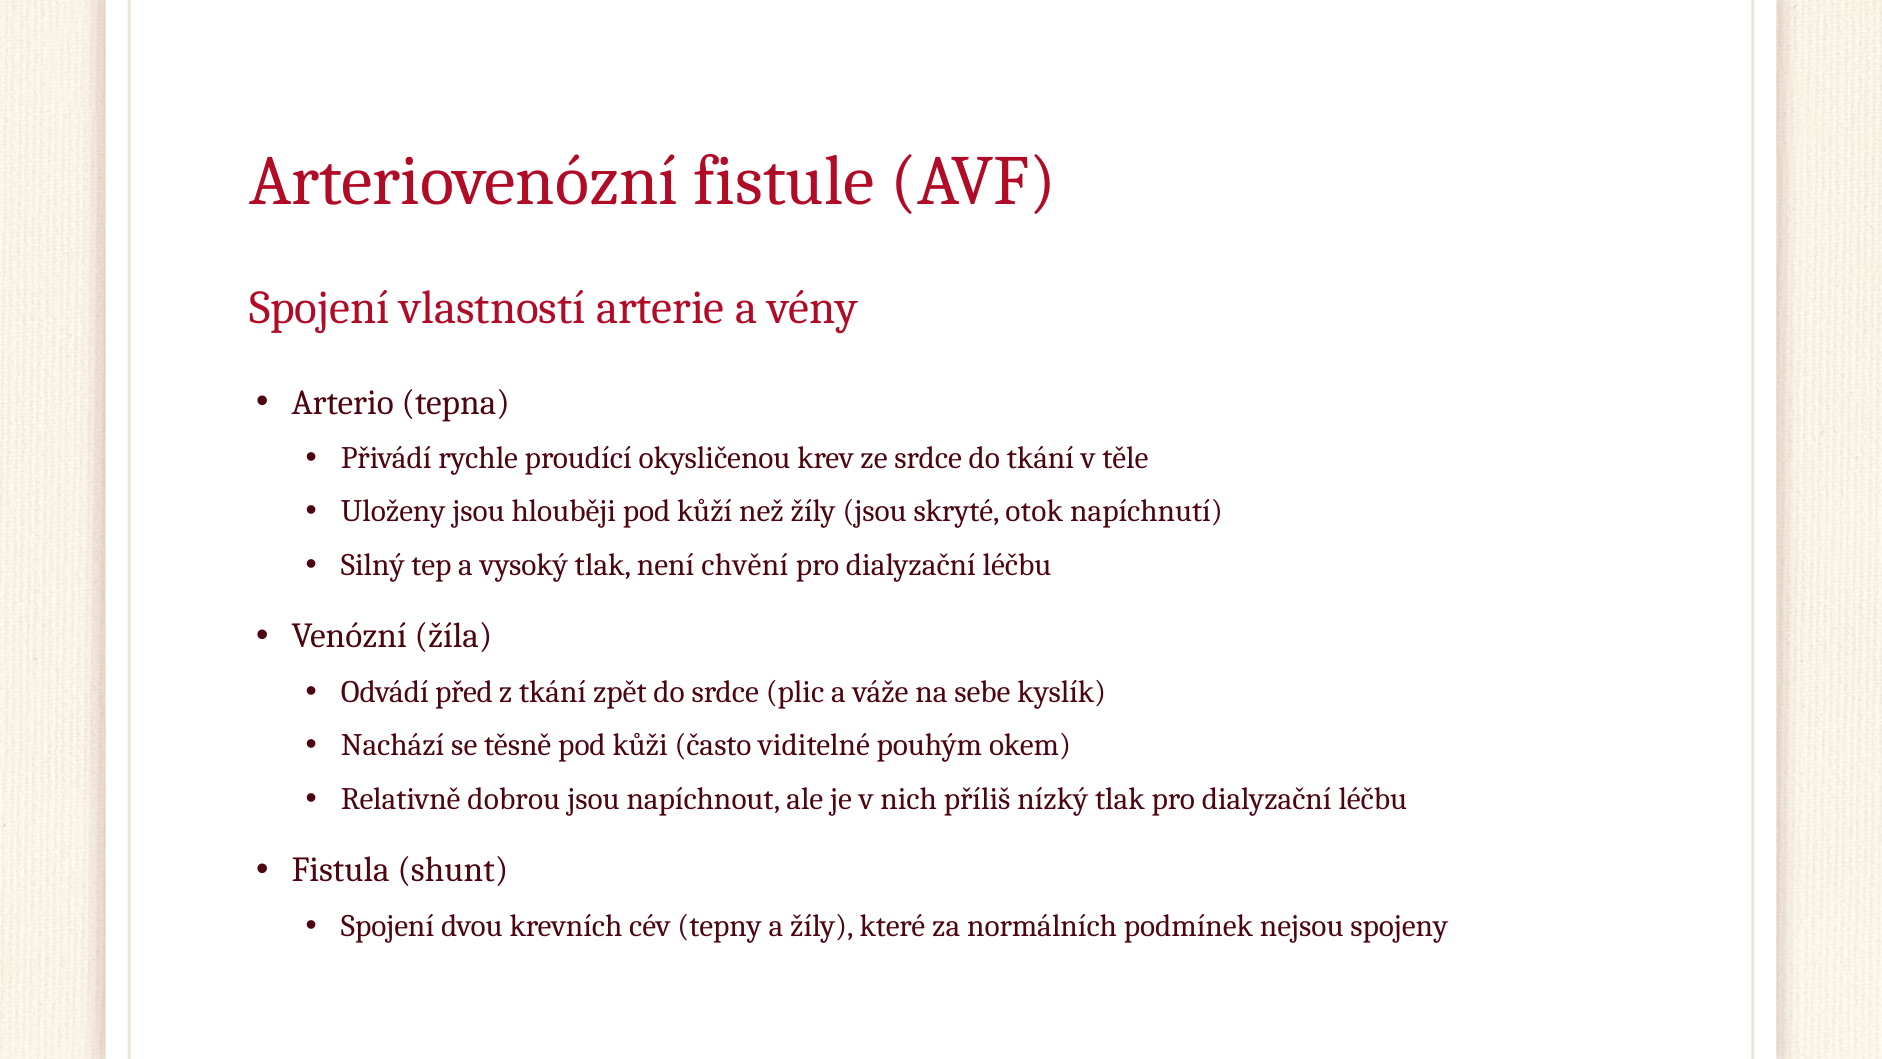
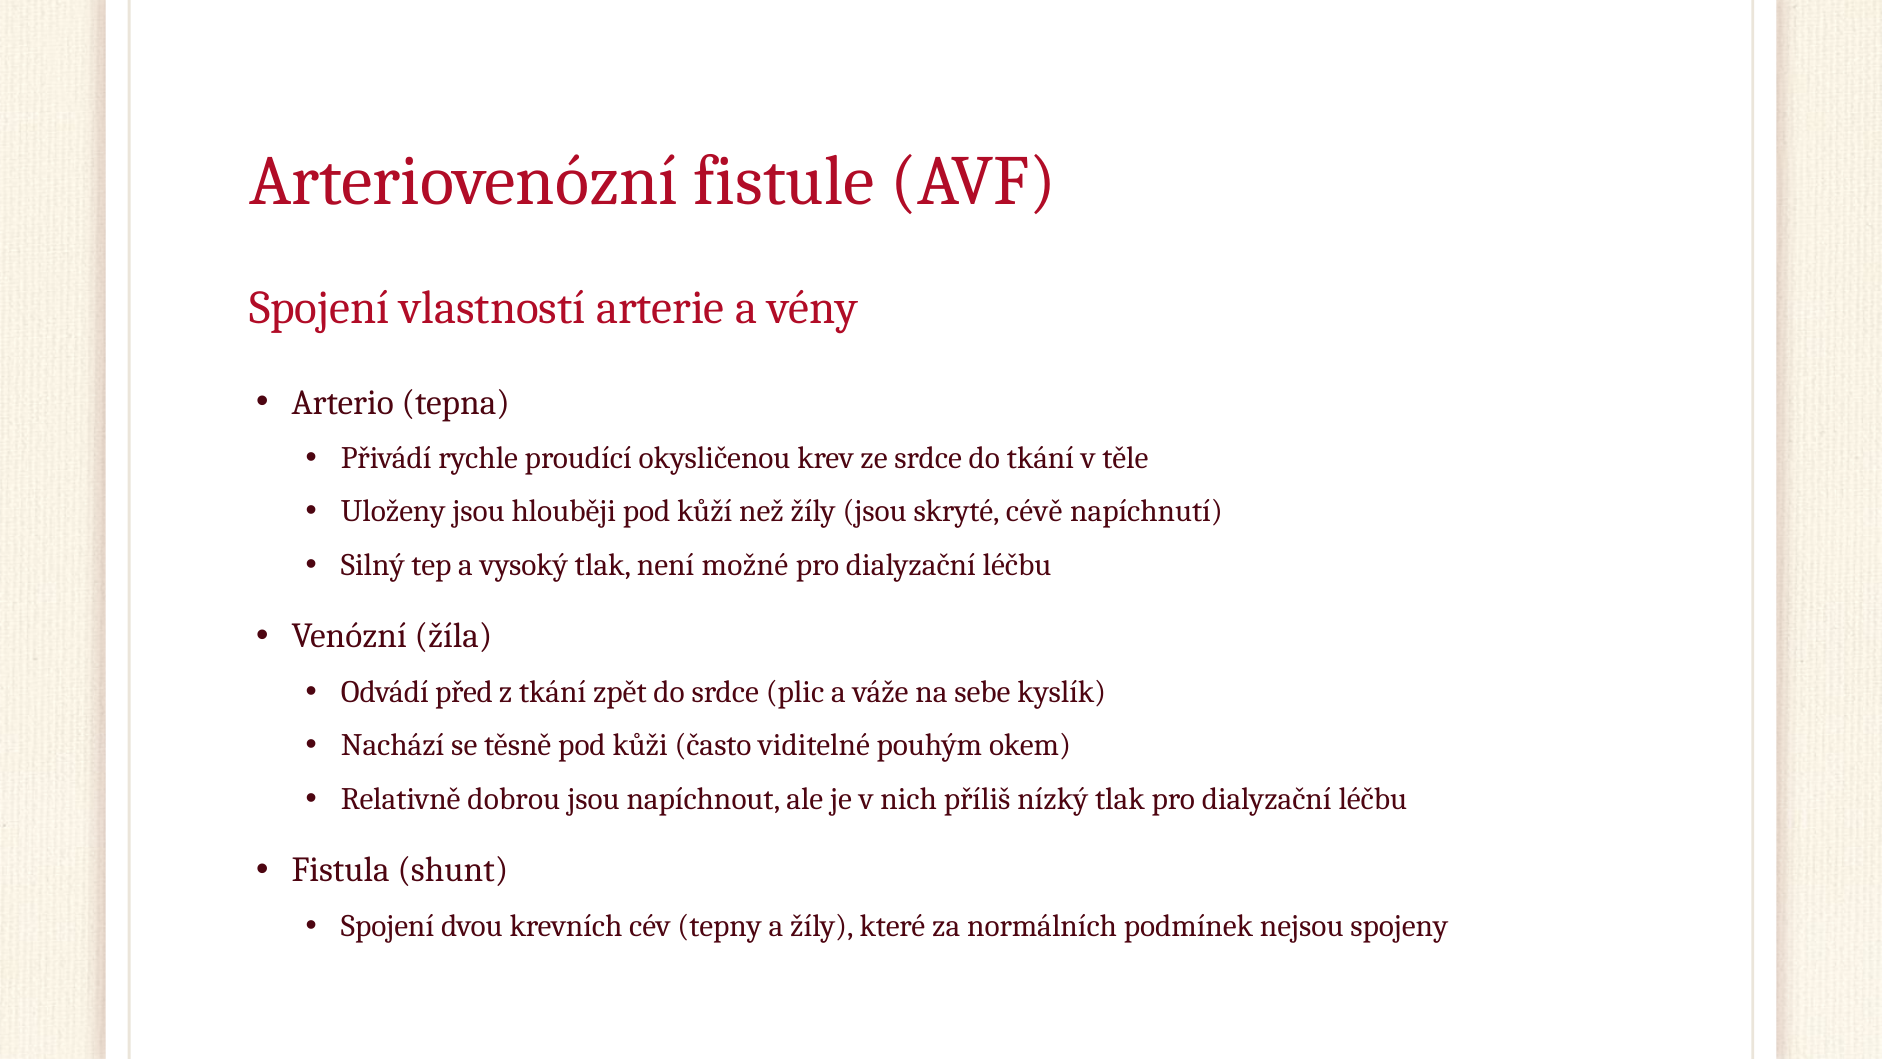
otok: otok -> cévě
chvění: chvění -> možné
